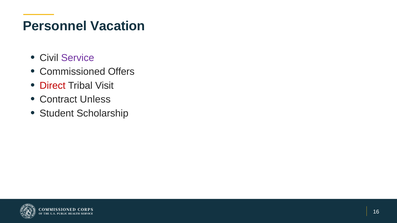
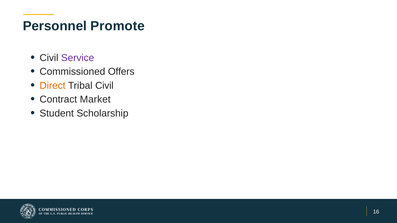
Vacation: Vacation -> Promote
Direct colour: red -> orange
Tribal Visit: Visit -> Civil
Unless: Unless -> Market
